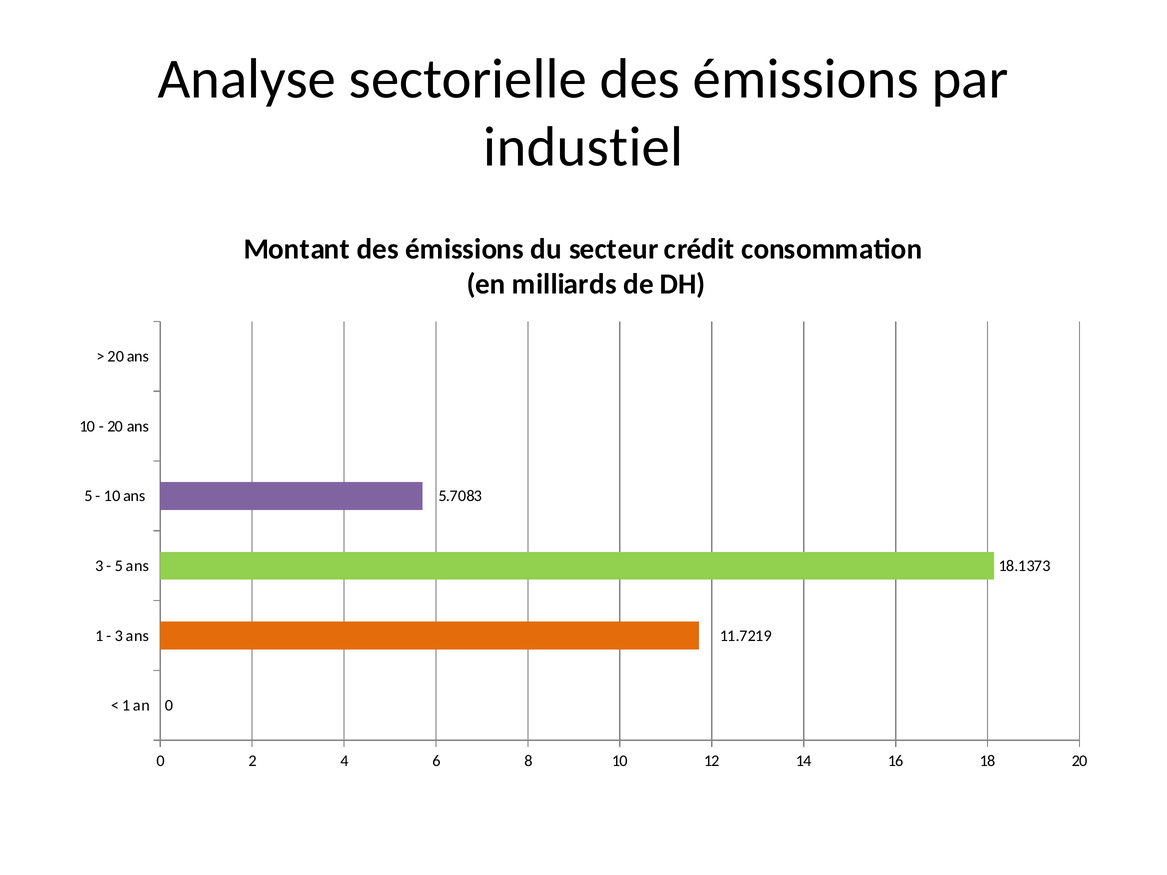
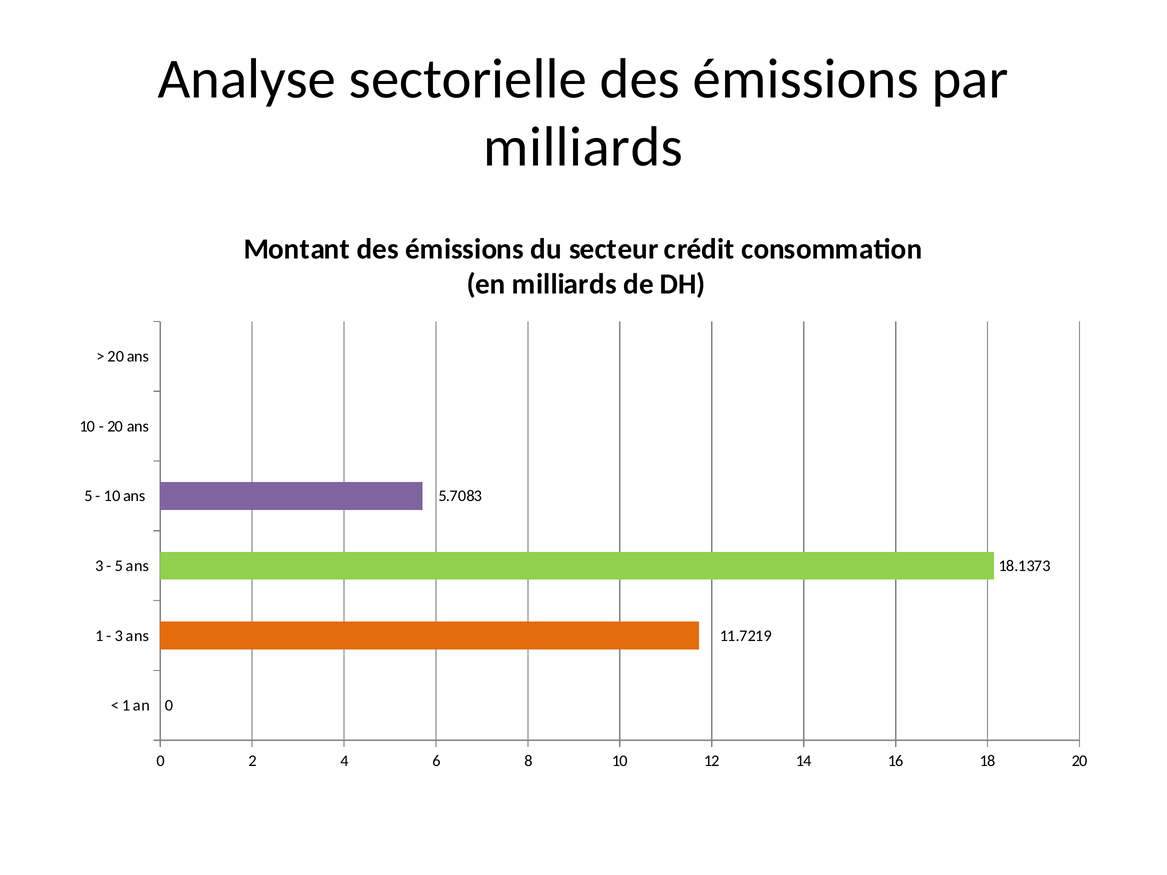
industiel at (583, 147): industiel -> milliards
